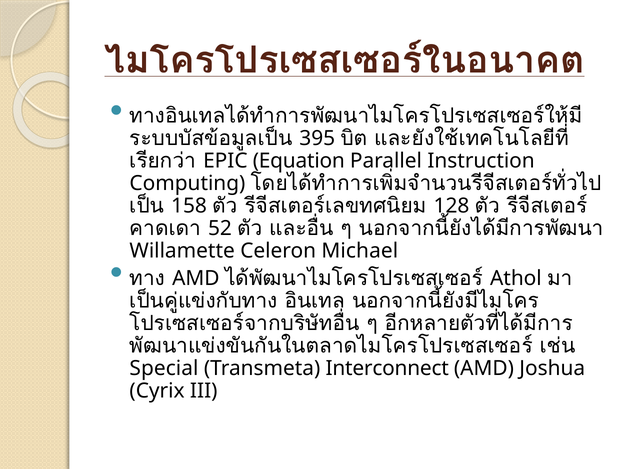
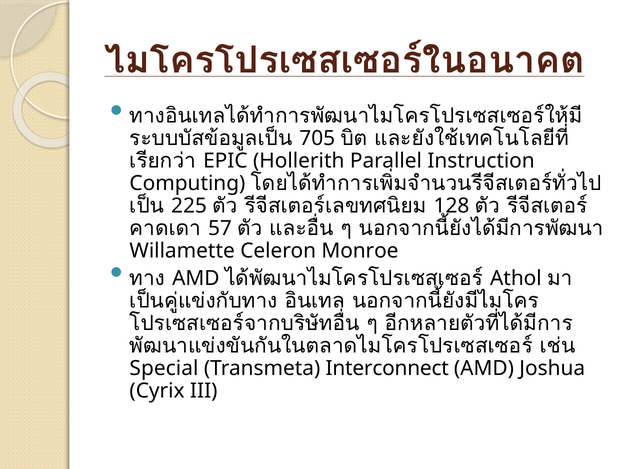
395: 395 -> 705
Equation: Equation -> Hollerith
158: 158 -> 225
52: 52 -> 57
Michael: Michael -> Monroe
